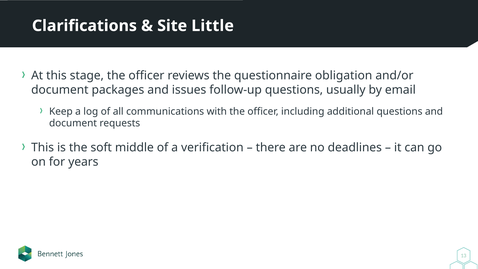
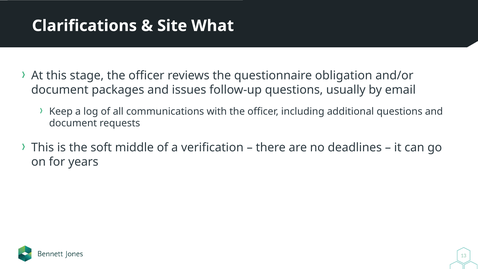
Little: Little -> What
